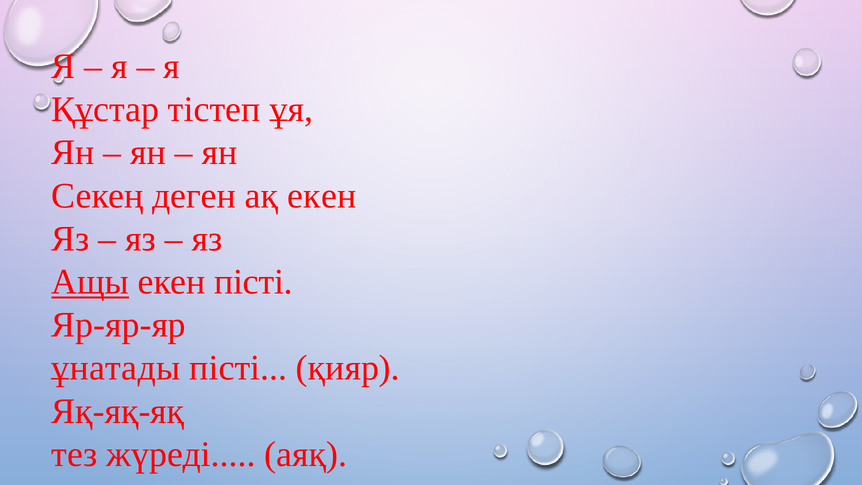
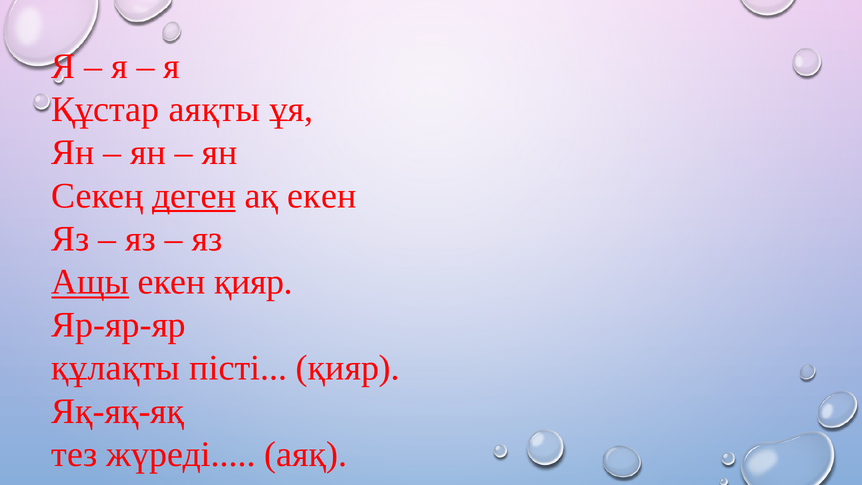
тістеп: тістеп -> аяқты
деген underline: none -> present
екен пісті: пісті -> қияр
ұнатады: ұнатады -> құлақты
